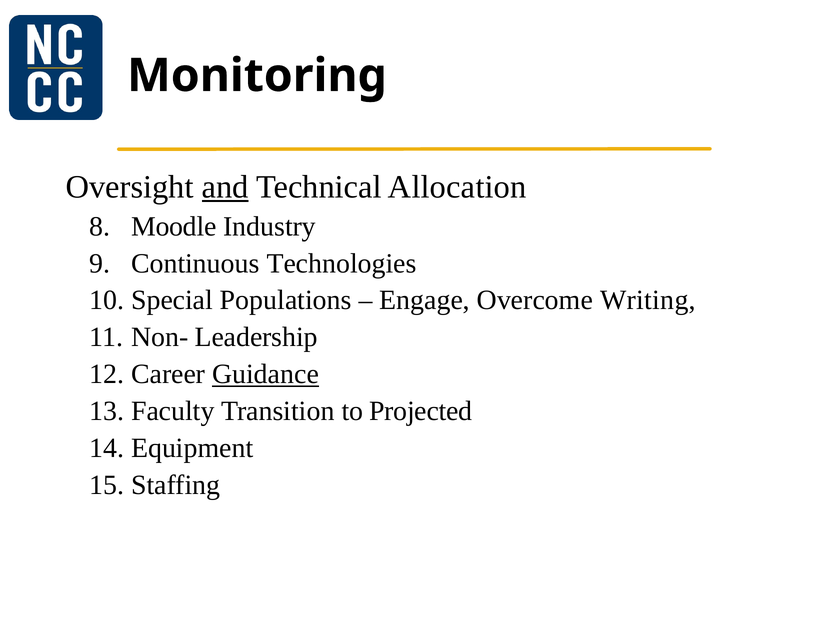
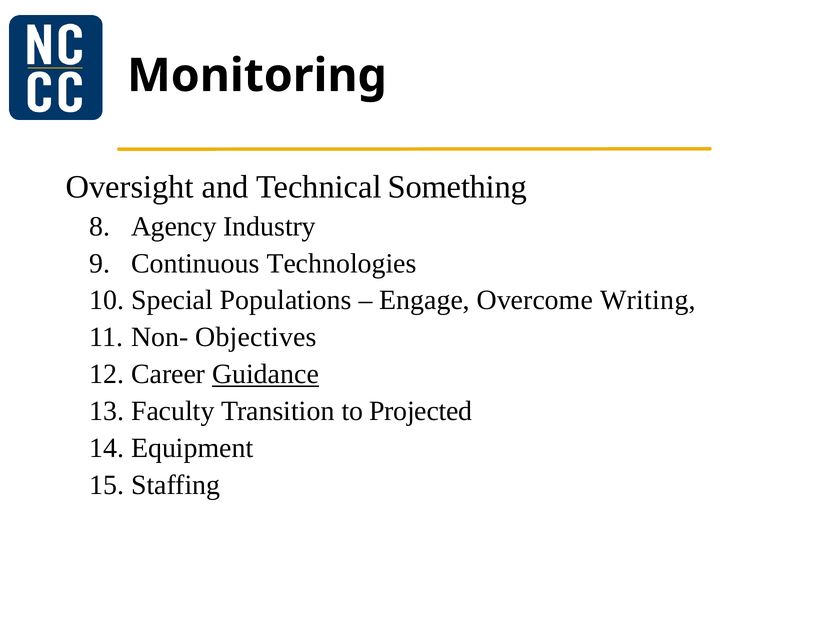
and underline: present -> none
Allocation: Allocation -> Something
Moodle: Moodle -> Agency
Leadership: Leadership -> Objectives
